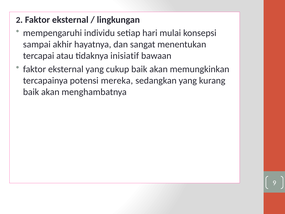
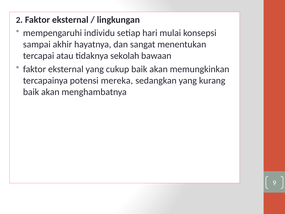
inisiatif: inisiatif -> sekolah
